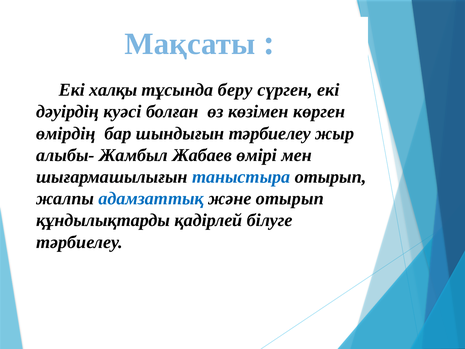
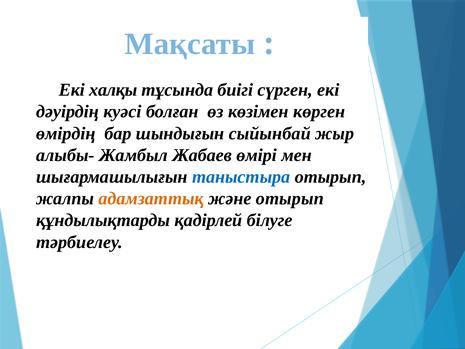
беру: беру -> биігі
шындығын тәрбиелеу: тәрбиелеу -> сыйынбай
адамзаттық colour: blue -> orange
